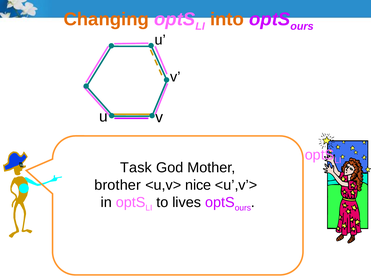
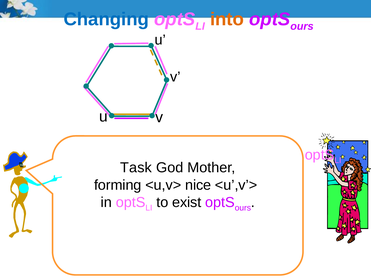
Changing colour: orange -> blue
brother: brother -> forming
lives: lives -> exist
